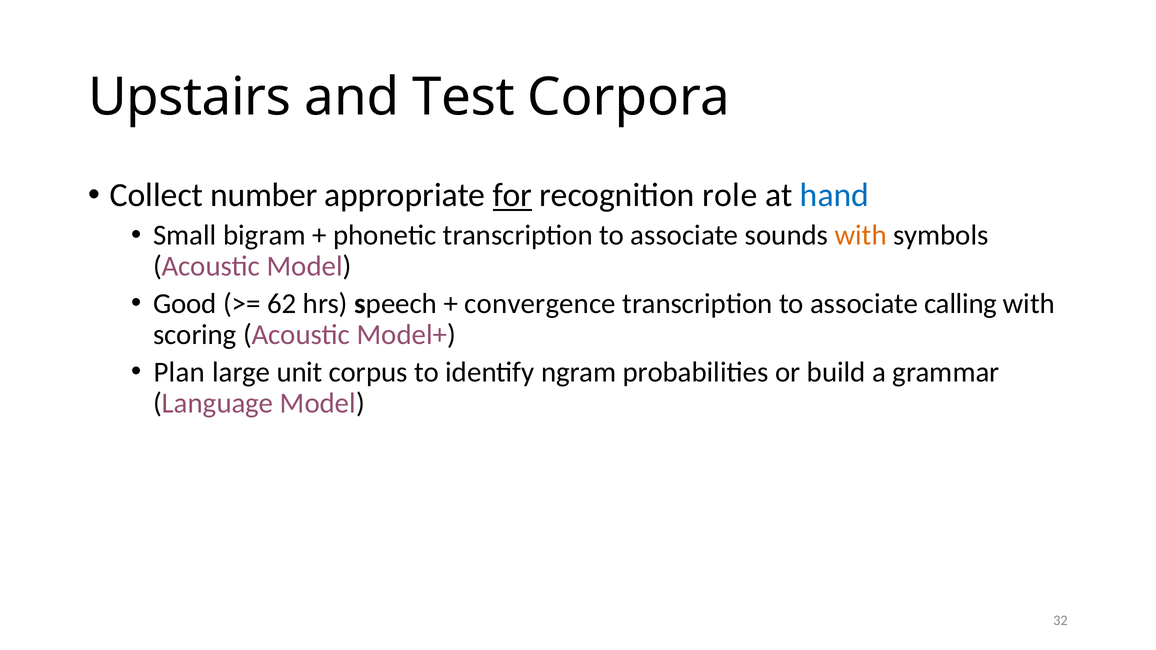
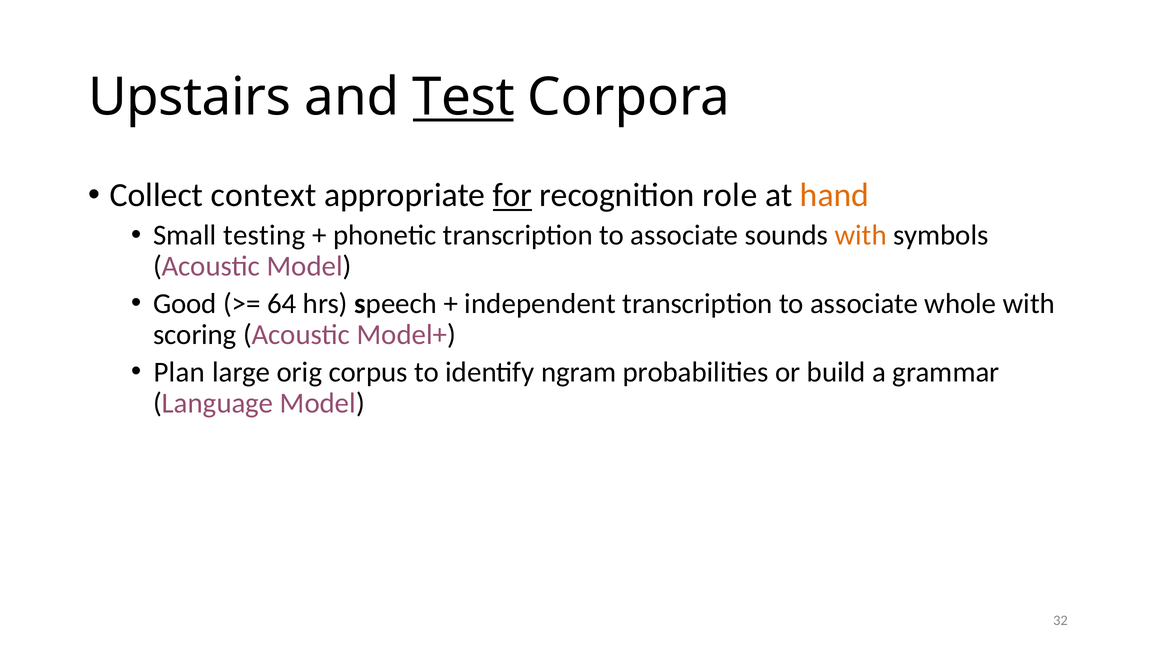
Test underline: none -> present
number: number -> context
hand colour: blue -> orange
bigram: bigram -> testing
62: 62 -> 64
convergence: convergence -> independent
calling: calling -> whole
unit: unit -> orig
